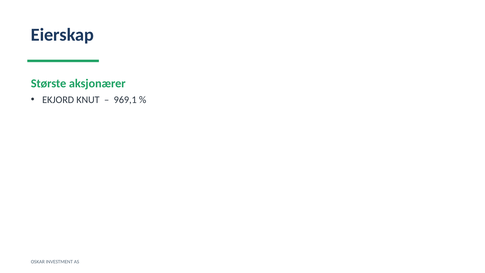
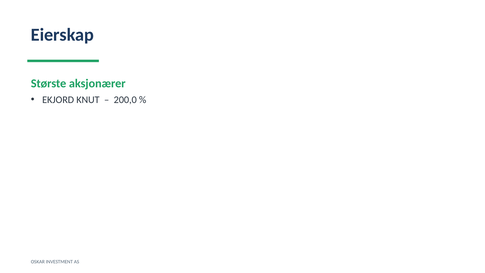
969,1: 969,1 -> 200,0
